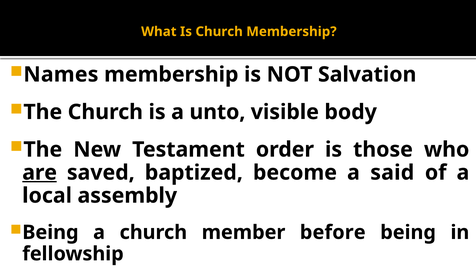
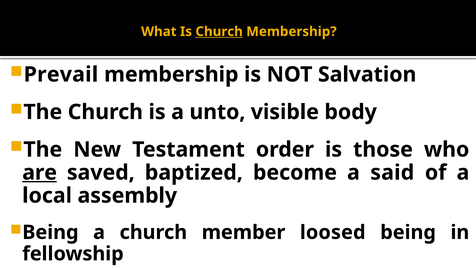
Church at (219, 32) underline: none -> present
Names: Names -> Prevail
before: before -> loosed
